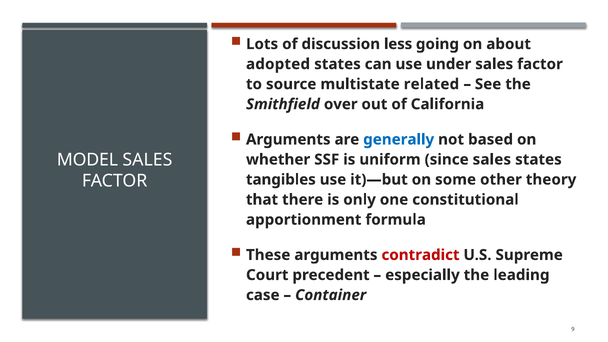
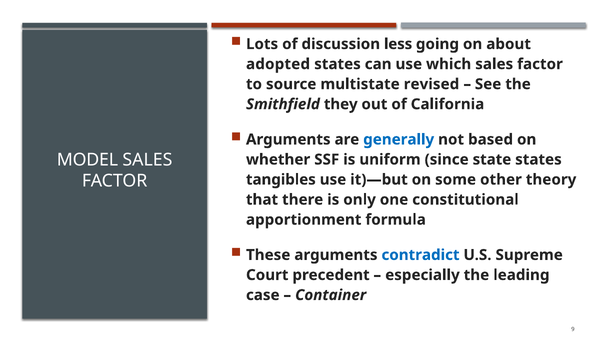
under: under -> which
related: related -> revised
over: over -> they
since sales: sales -> state
contradict colour: red -> blue
